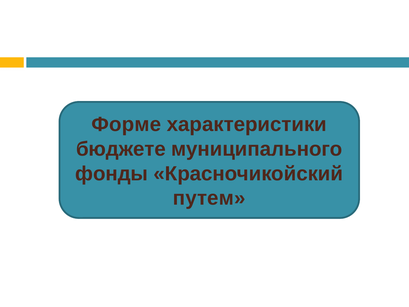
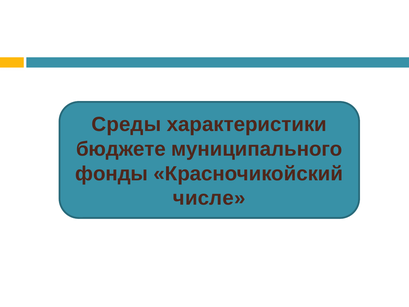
Форме: Форме -> Среды
путем: путем -> числе
